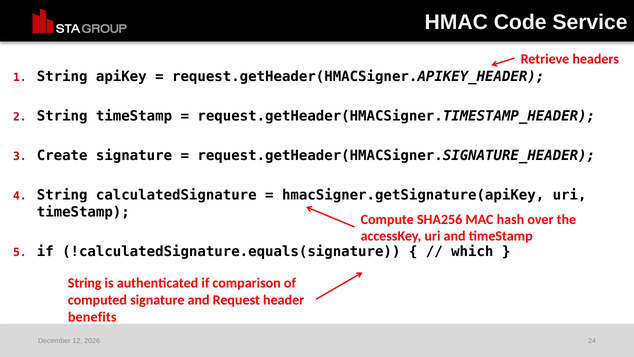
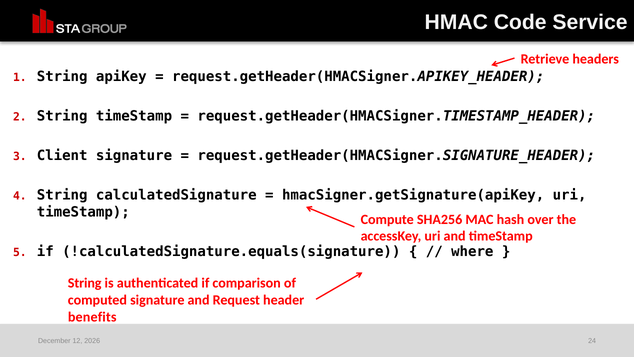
Create: Create -> Client
which: which -> where
